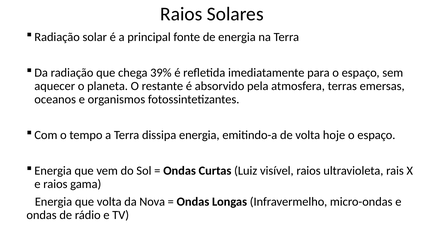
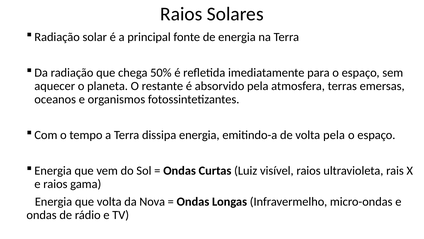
39%: 39% -> 50%
volta hoje: hoje -> pela
